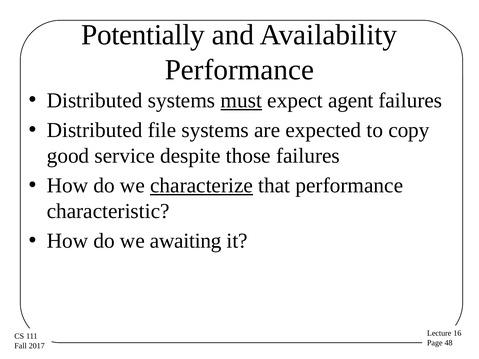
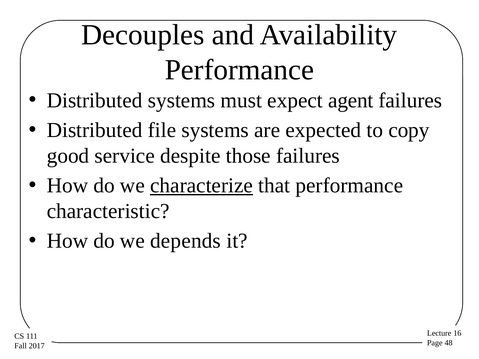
Potentially: Potentially -> Decouples
must underline: present -> none
awaiting: awaiting -> depends
